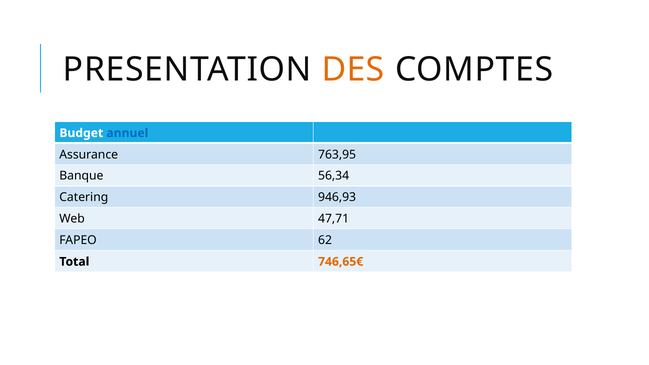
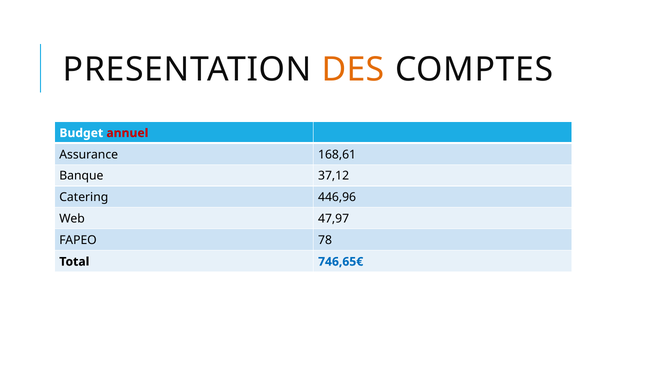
annuel colour: blue -> red
763,95: 763,95 -> 168,61
56,34: 56,34 -> 37,12
946,93: 946,93 -> 446,96
47,71: 47,71 -> 47,97
62: 62 -> 78
746,65€ colour: orange -> blue
